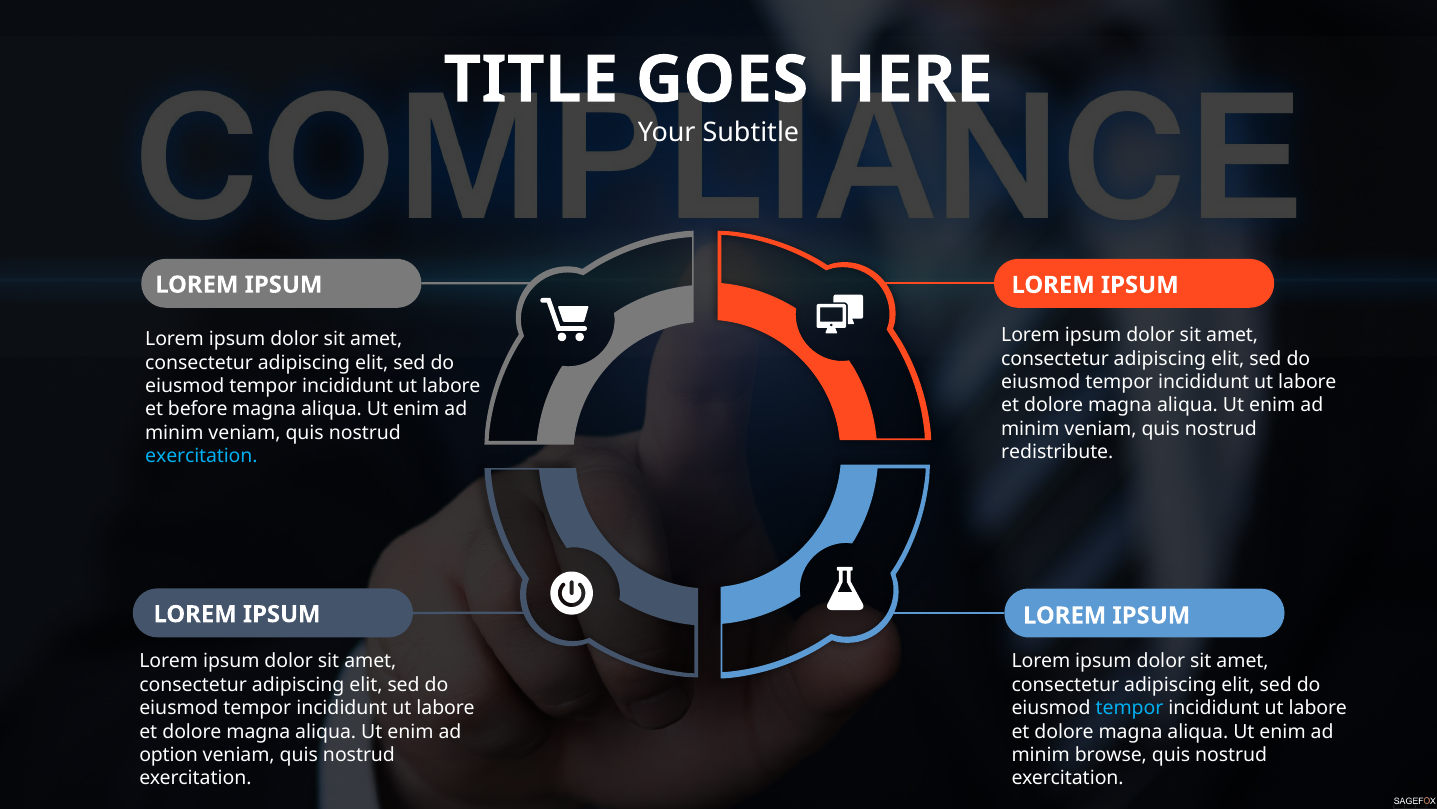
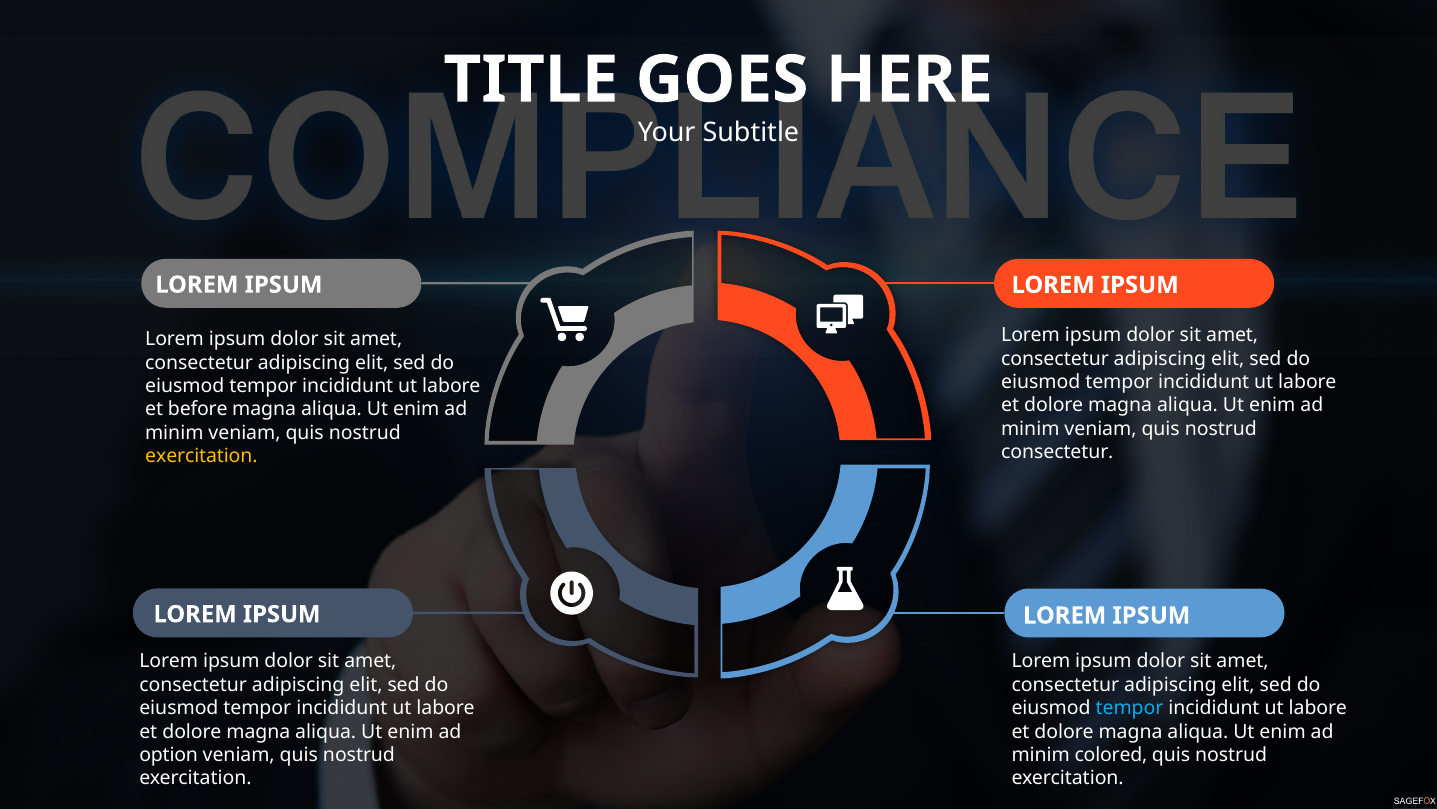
redistribute at (1057, 452): redistribute -> consectetur
exercitation at (201, 456) colour: light blue -> yellow
browse: browse -> colored
